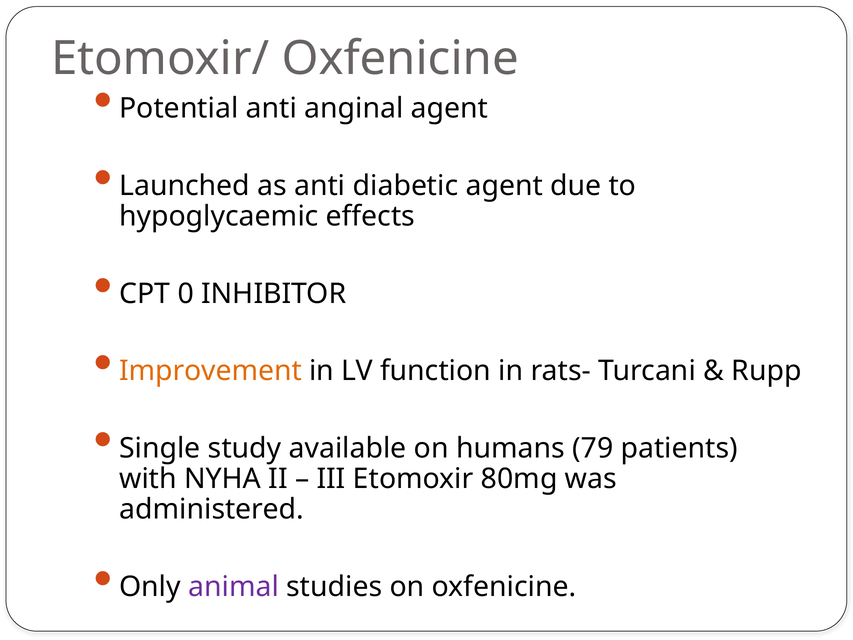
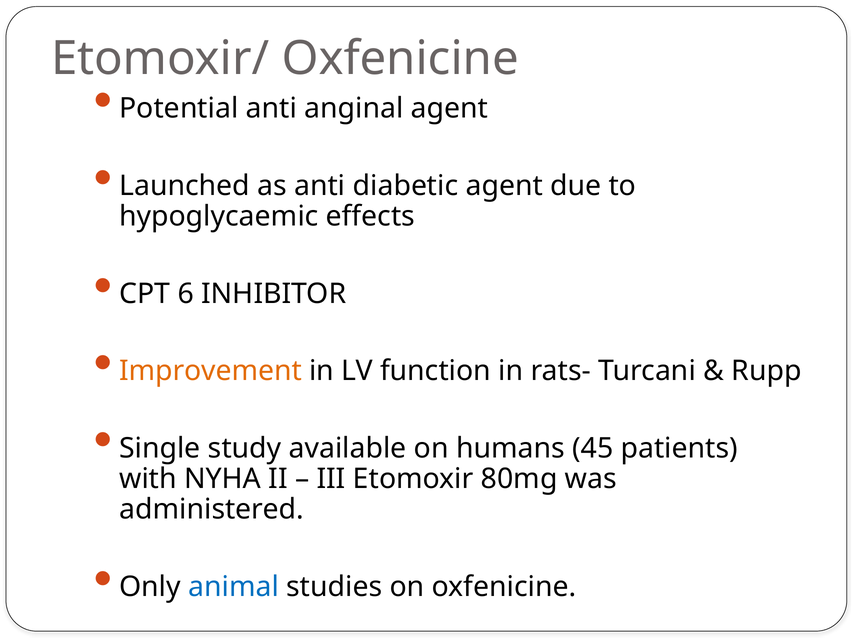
0: 0 -> 6
79: 79 -> 45
animal colour: purple -> blue
